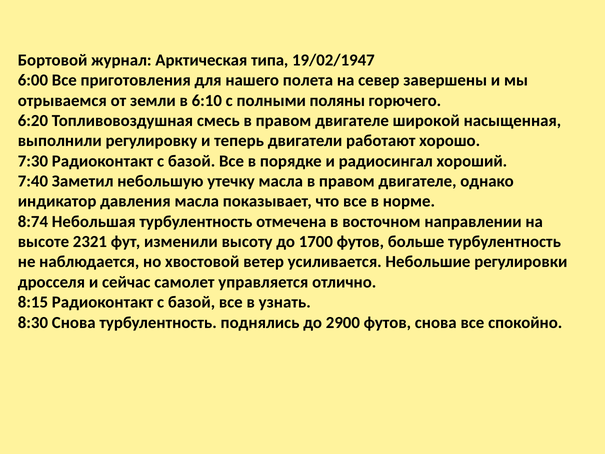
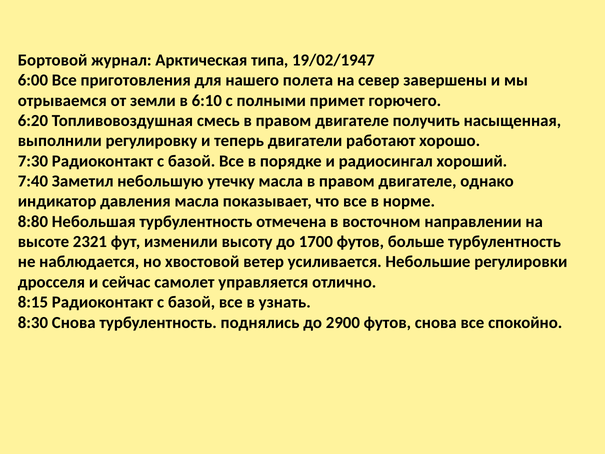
поляны: поляны -> примет
широкой: широкой -> получить
8:74: 8:74 -> 8:80
